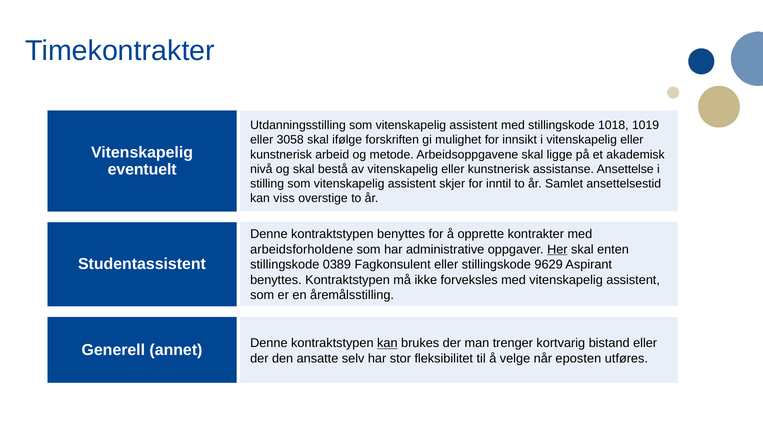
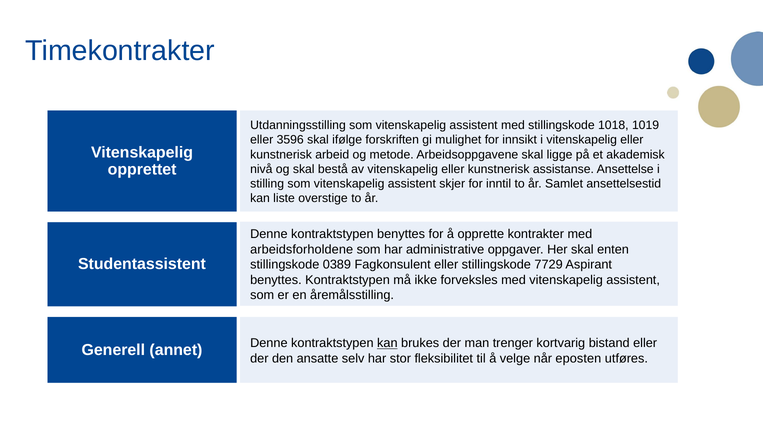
3058: 3058 -> 3596
eventuelt: eventuelt -> opprettet
viss: viss -> liste
Her underline: present -> none
9629: 9629 -> 7729
